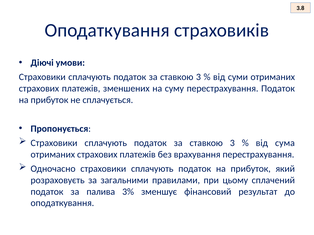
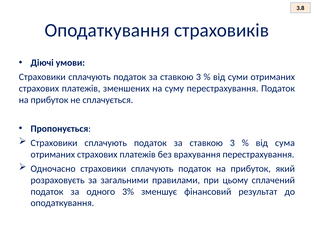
палива: палива -> одного
